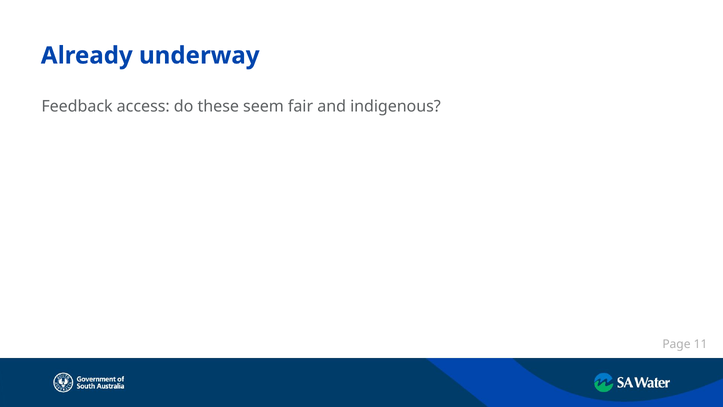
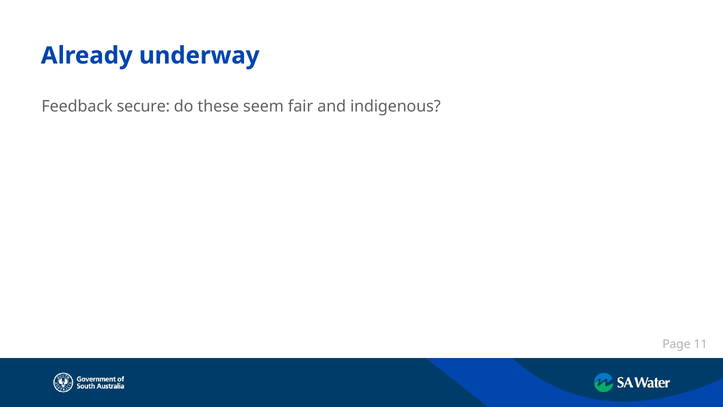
access: access -> secure
